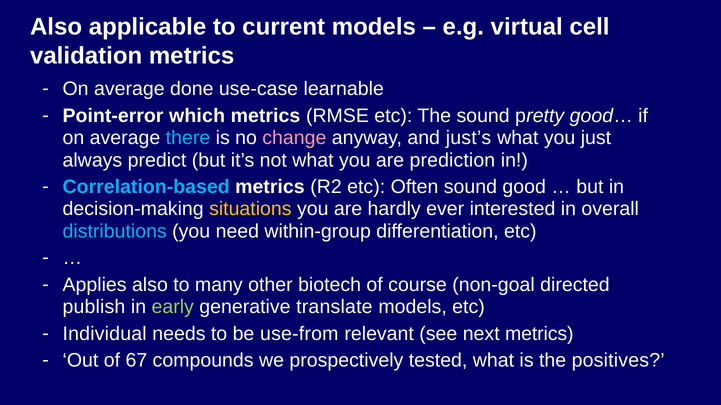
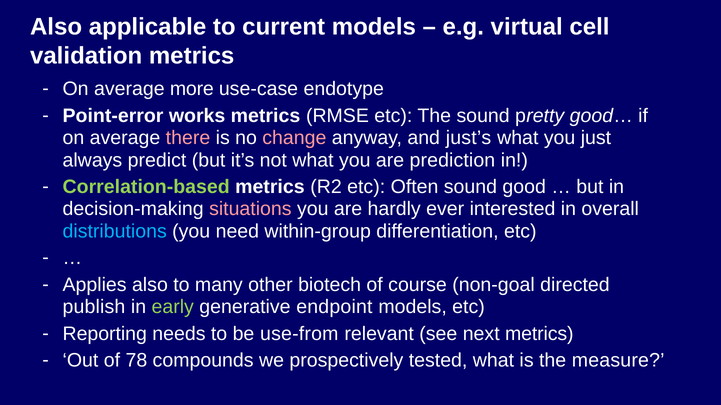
done: done -> more
learnable: learnable -> endotype
which: which -> works
there colour: light blue -> pink
Correlation-based colour: light blue -> light green
situations colour: yellow -> pink
translate: translate -> endpoint
Individual: Individual -> Reporting
67: 67 -> 78
positives: positives -> measure
